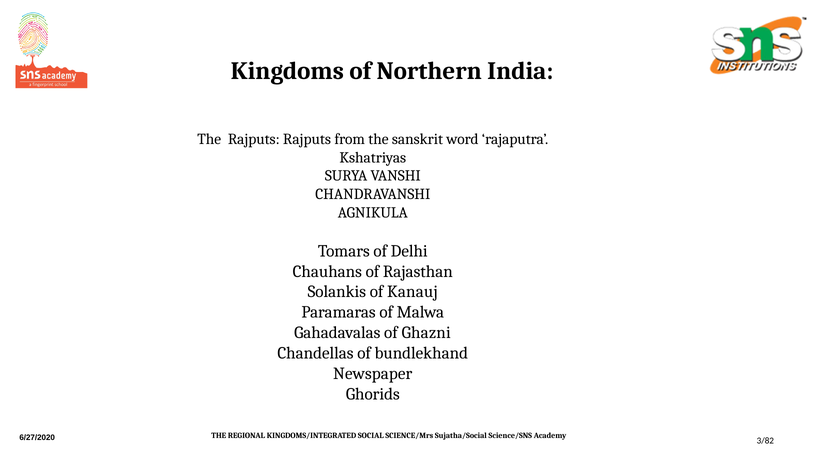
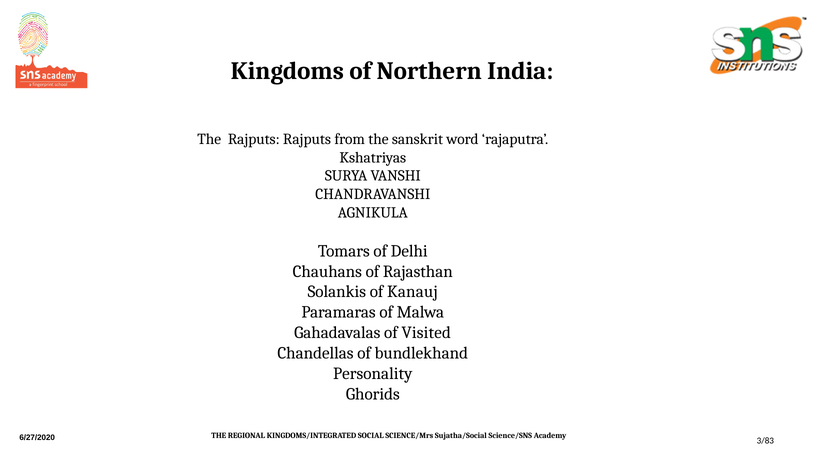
Ghazni: Ghazni -> Visited
Newspaper: Newspaper -> Personality
3/82: 3/82 -> 3/83
